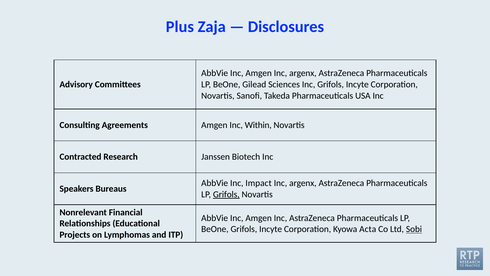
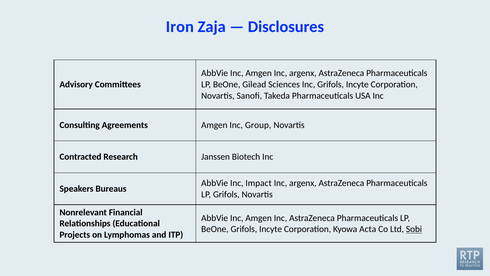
Plus: Plus -> Iron
Within: Within -> Group
Grifols at (226, 194) underline: present -> none
